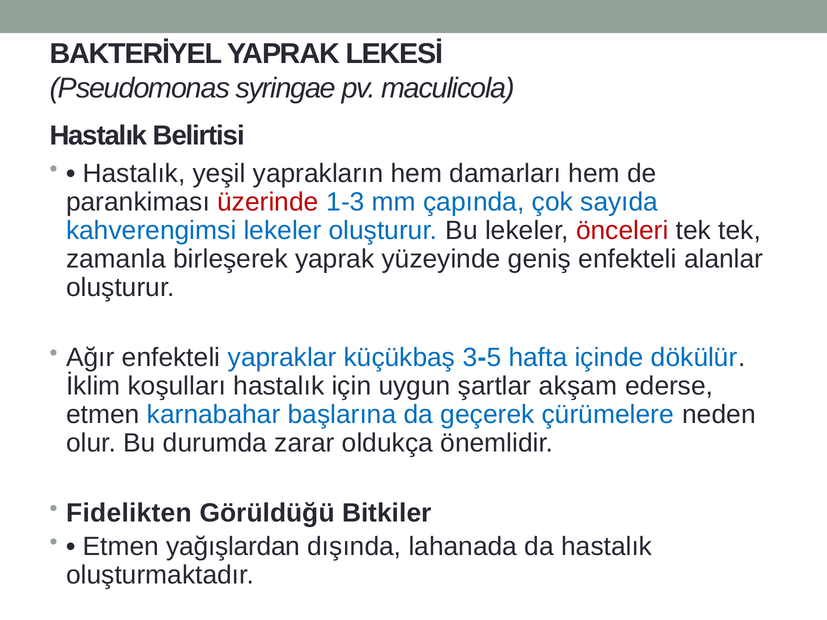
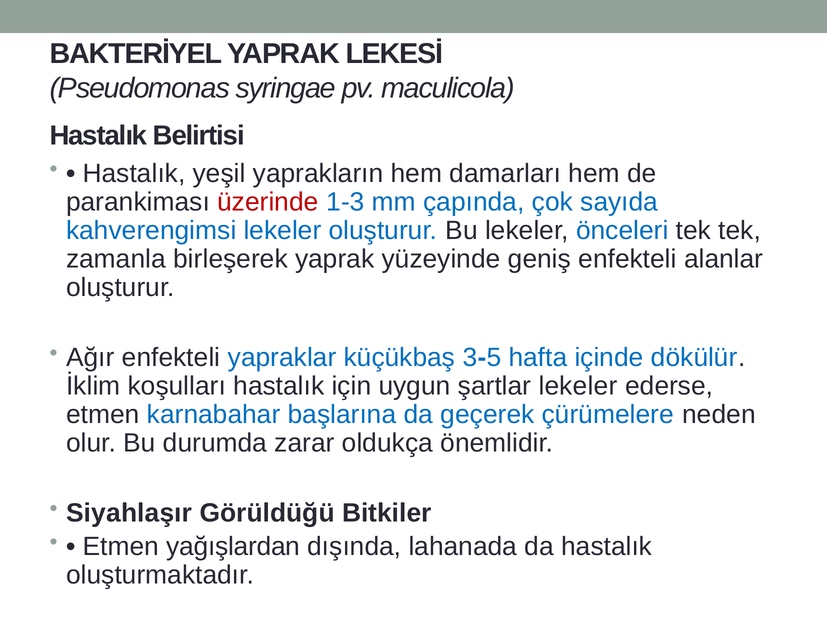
önceleri colour: red -> blue
şartlar akşam: akşam -> lekeler
Fidelikten: Fidelikten -> Siyahlaşır
